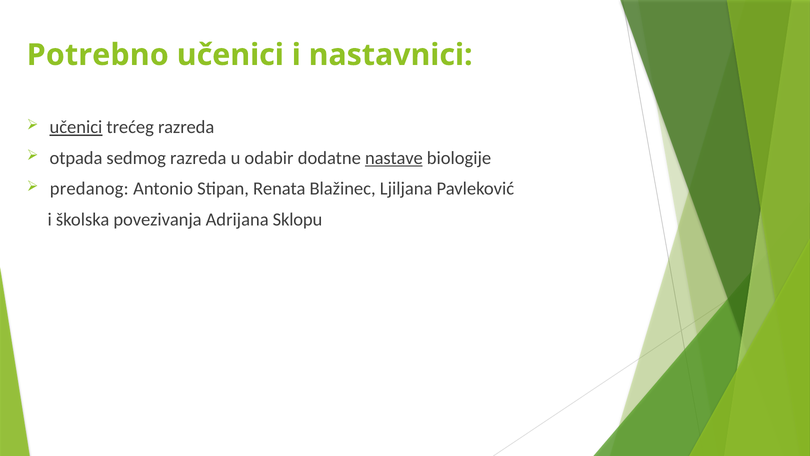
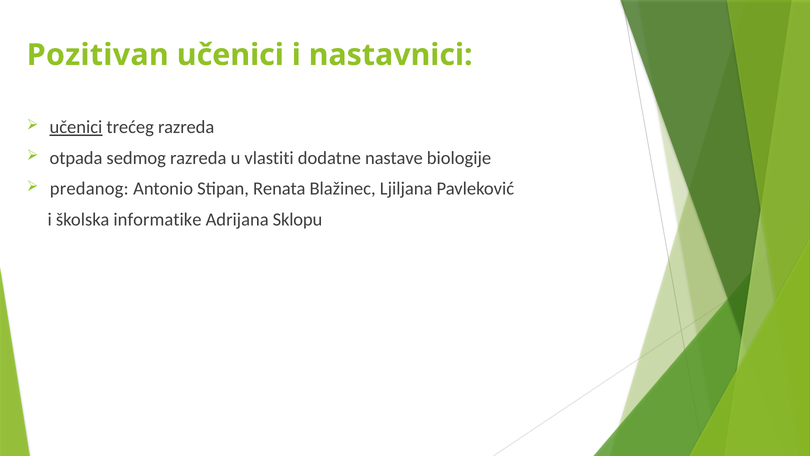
Potrebno: Potrebno -> Pozitivan
odabir: odabir -> vlastiti
nastave underline: present -> none
povezivanja: povezivanja -> informatike
